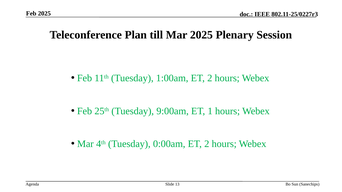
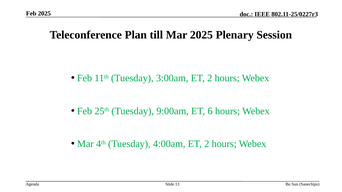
1:00am: 1:00am -> 3:00am
1: 1 -> 6
0:00am: 0:00am -> 4:00am
